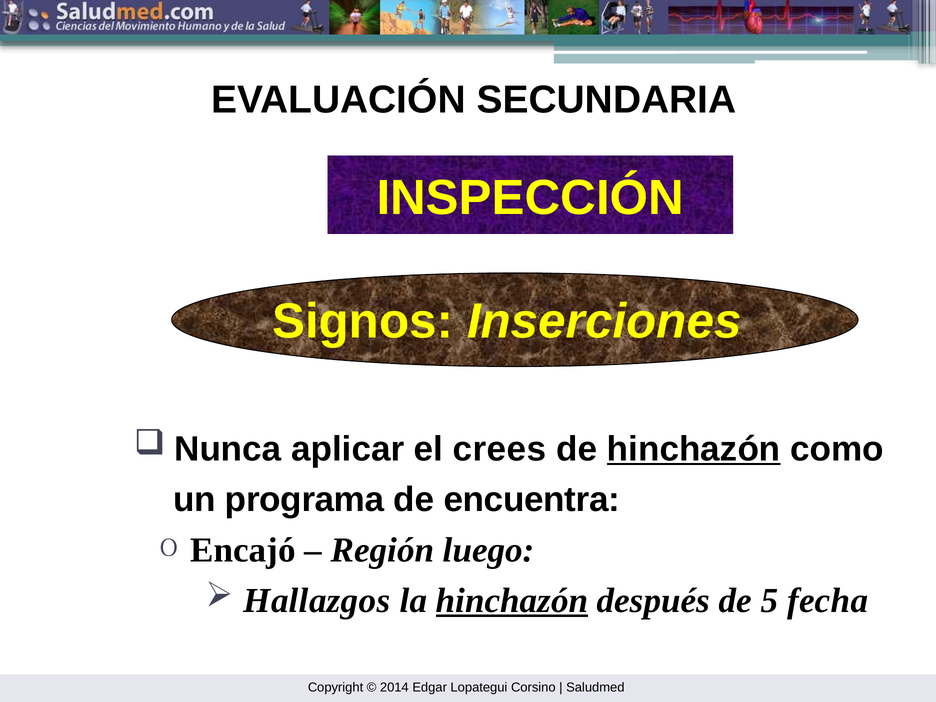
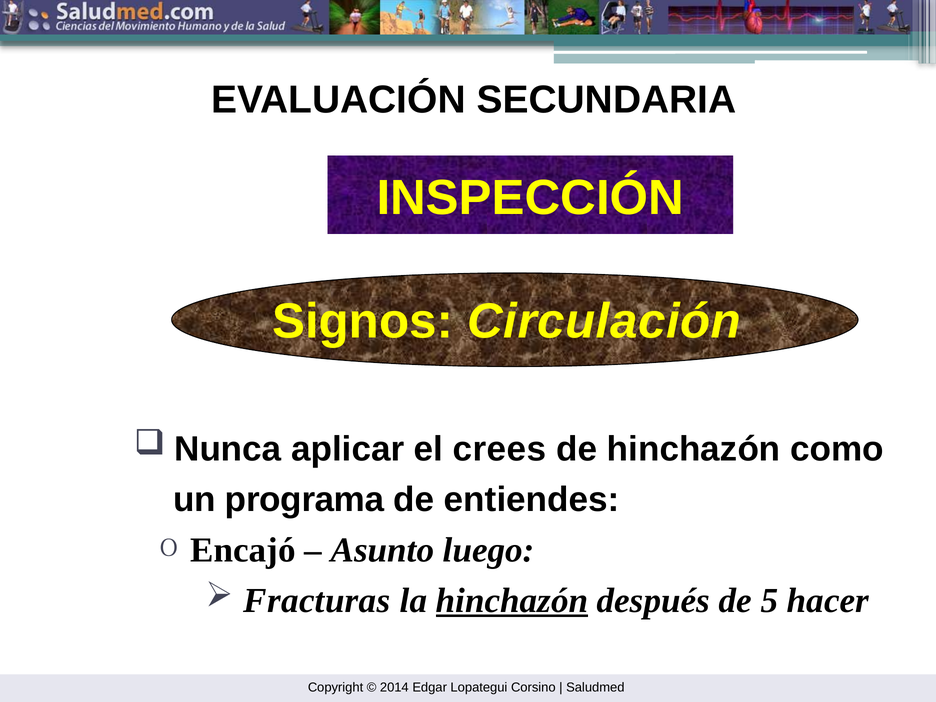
Inserciones: Inserciones -> Circulación
hinchazón at (694, 449) underline: present -> none
encuentra: encuentra -> entiendes
Región: Región -> Asunto
Hallazgos: Hallazgos -> Fracturas
fecha: fecha -> hacer
